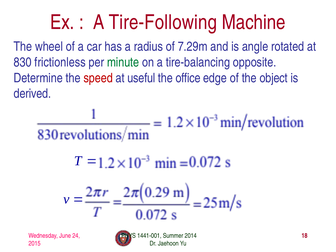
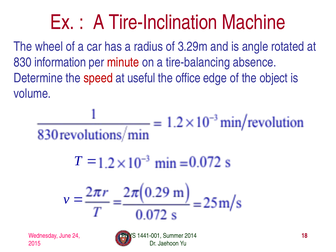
Tire-Following: Tire-Following -> Tire-Inclination
7.29m: 7.29m -> 3.29m
frictionless: frictionless -> information
minute colour: green -> red
opposite: opposite -> absence
derived: derived -> volume
